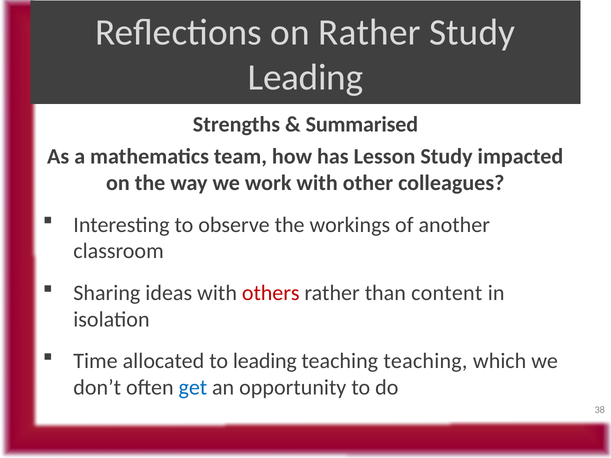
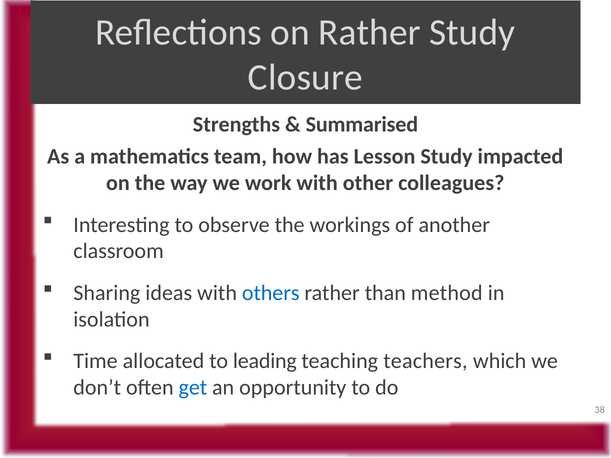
Leading at (306, 77): Leading -> Closure
others colour: red -> blue
content: content -> method
teaching teaching: teaching -> teachers
